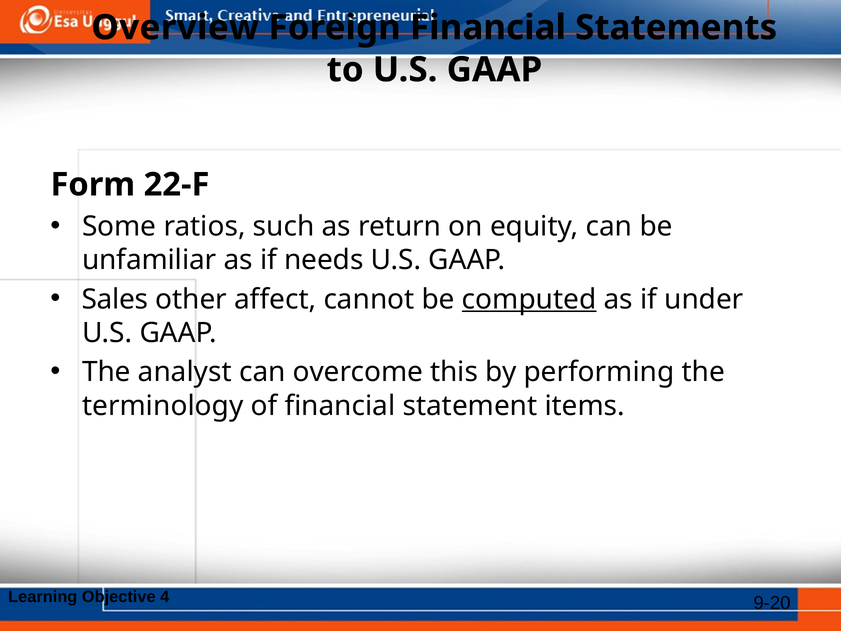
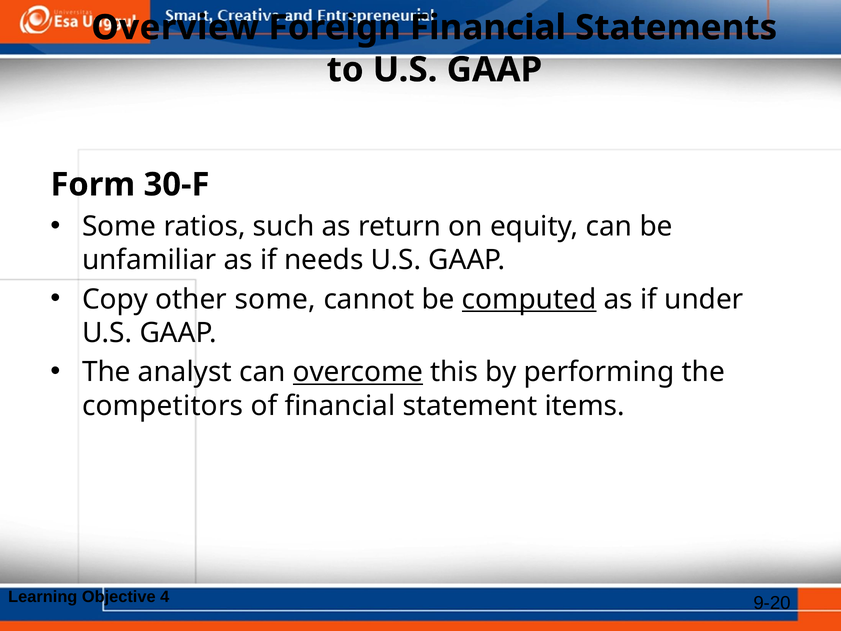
22-F: 22-F -> 30-F
Sales: Sales -> Copy
other affect: affect -> some
overcome underline: none -> present
terminology: terminology -> competitors
